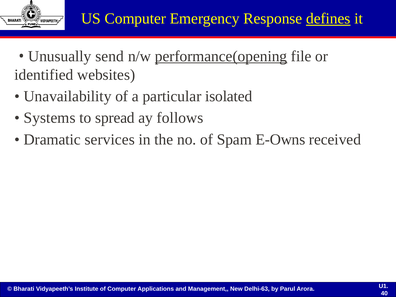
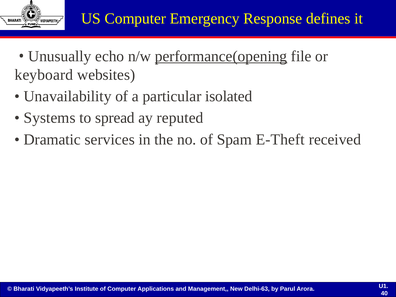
defines underline: present -> none
send: send -> echo
identified: identified -> keyboard
follows: follows -> reputed
E-Owns: E-Owns -> E-Theft
